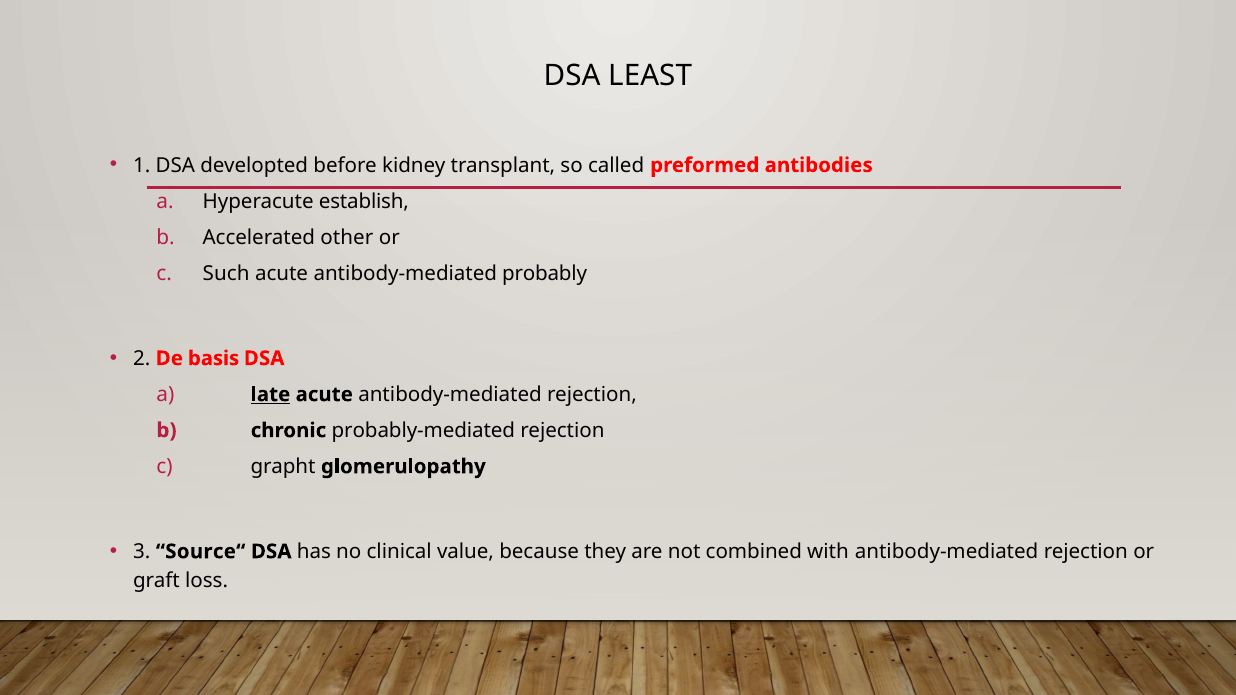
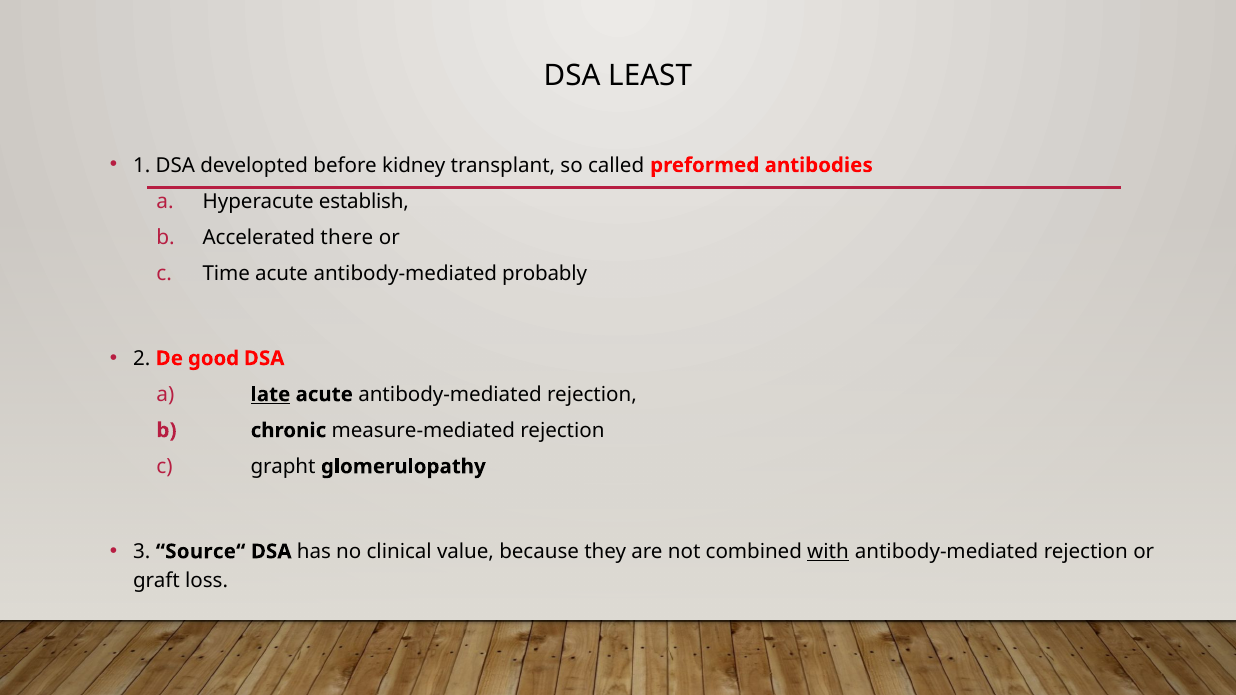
other: other -> there
Such: Such -> Time
basis: basis -> good
probably-mediated: probably-mediated -> measure-mediated
with underline: none -> present
